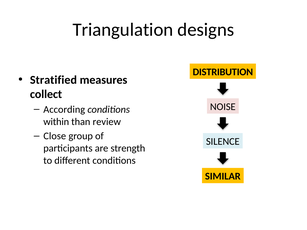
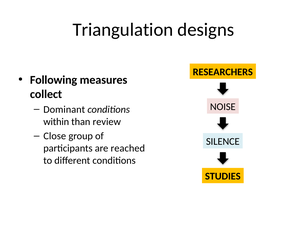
DISTRIBUTION: DISTRIBUTION -> RESEARCHERS
Stratified: Stratified -> Following
According: According -> Dominant
strength: strength -> reached
SIMILAR: SIMILAR -> STUDIES
